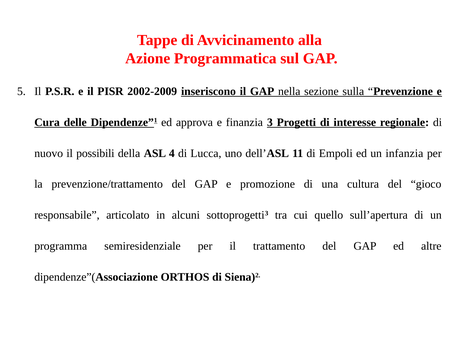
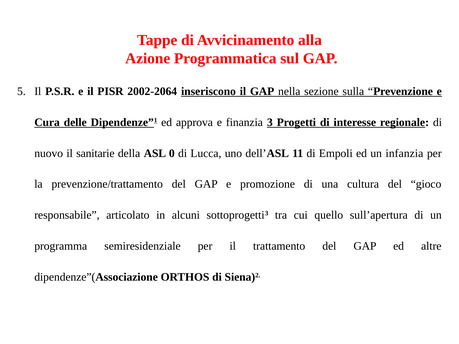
2002-2009: 2002-2009 -> 2002-2064
possibili: possibili -> sanitarie
4: 4 -> 0
